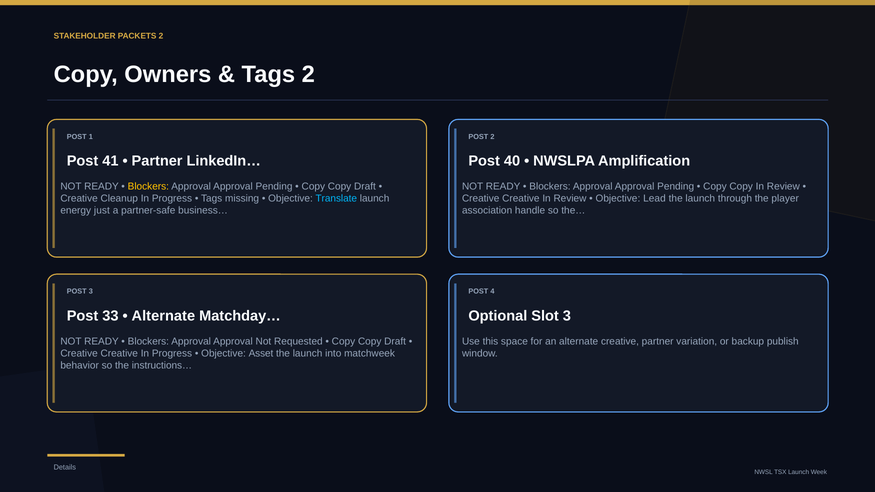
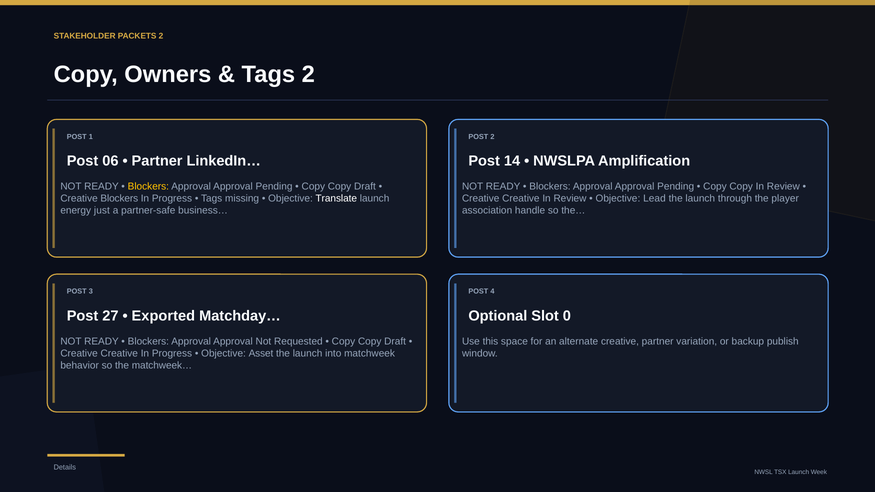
41: 41 -> 06
40: 40 -> 14
Creative Cleanup: Cleanup -> Blockers
Translate colour: light blue -> white
33: 33 -> 27
Alternate at (163, 316): Alternate -> Exported
Slot 3: 3 -> 0
instructions…: instructions… -> matchweek…
